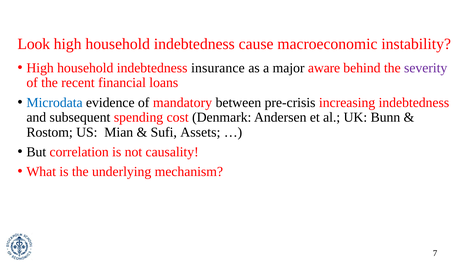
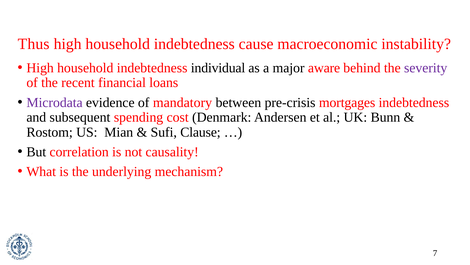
Look: Look -> Thus
insurance: insurance -> individual
Microdata colour: blue -> purple
increasing: increasing -> mortgages
Assets: Assets -> Clause
